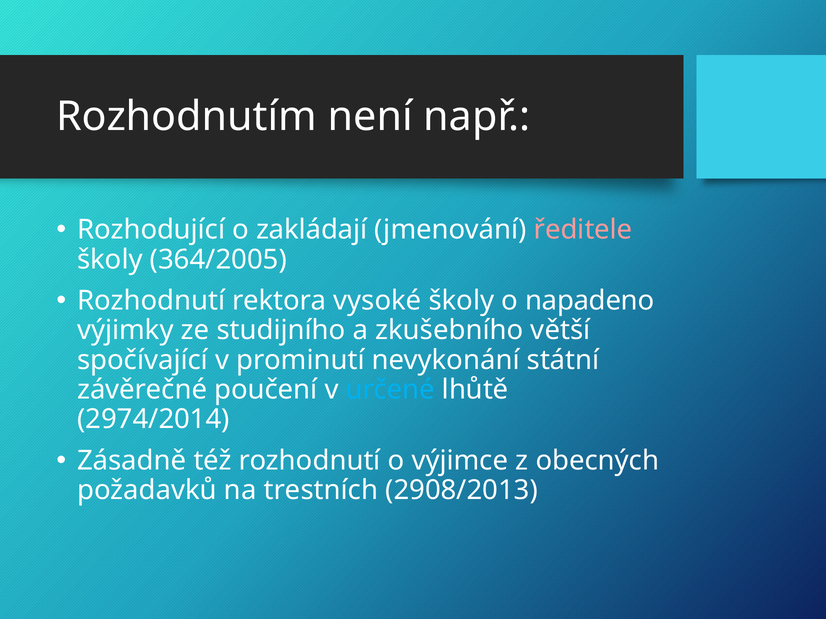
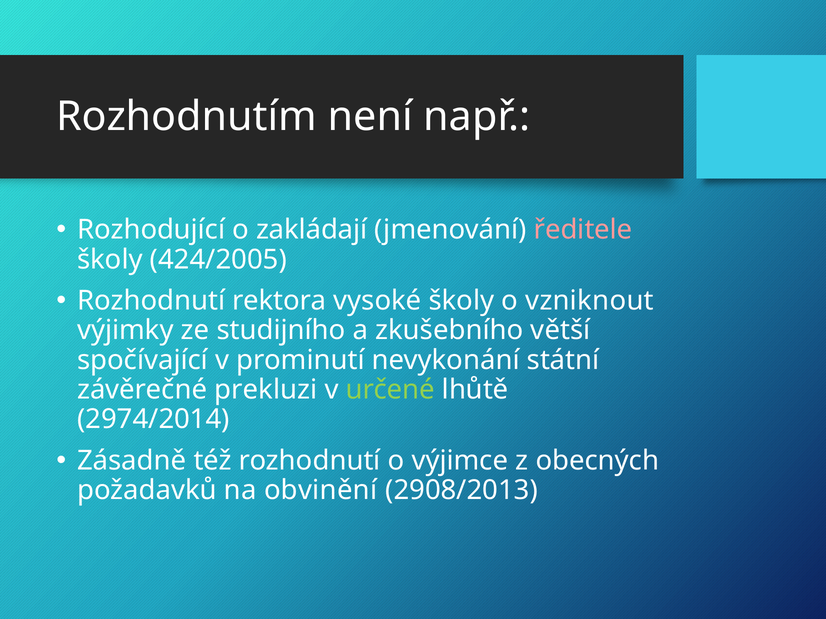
364/2005: 364/2005 -> 424/2005
napadeno: napadeno -> vzniknout
poučení: poučení -> prekluzi
určené colour: light blue -> light green
trestních: trestních -> obvinění
